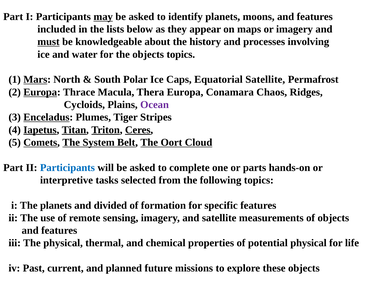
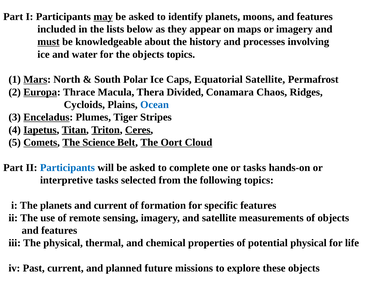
Thera Europa: Europa -> Divided
Ocean colour: purple -> blue
System: System -> Science
or parts: parts -> tasks
and divided: divided -> current
